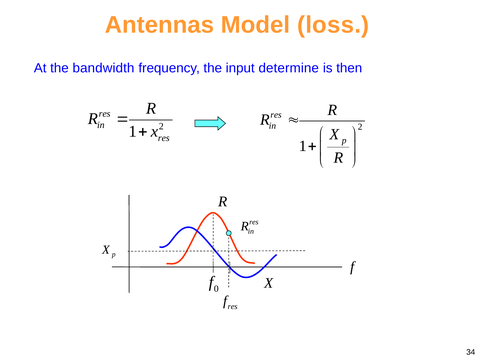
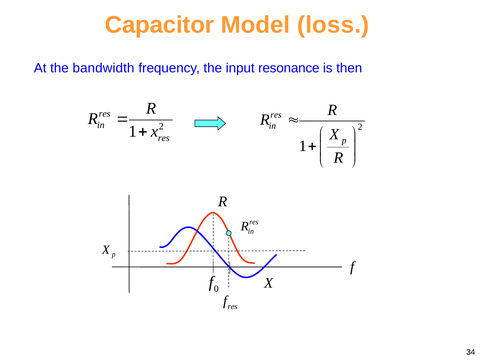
Antennas: Antennas -> Capacitor
determine: determine -> resonance
